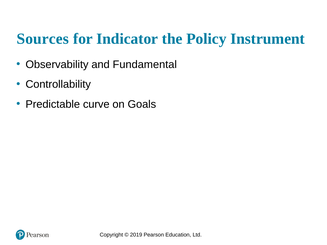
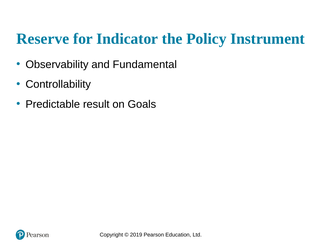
Sources: Sources -> Reserve
curve: curve -> result
